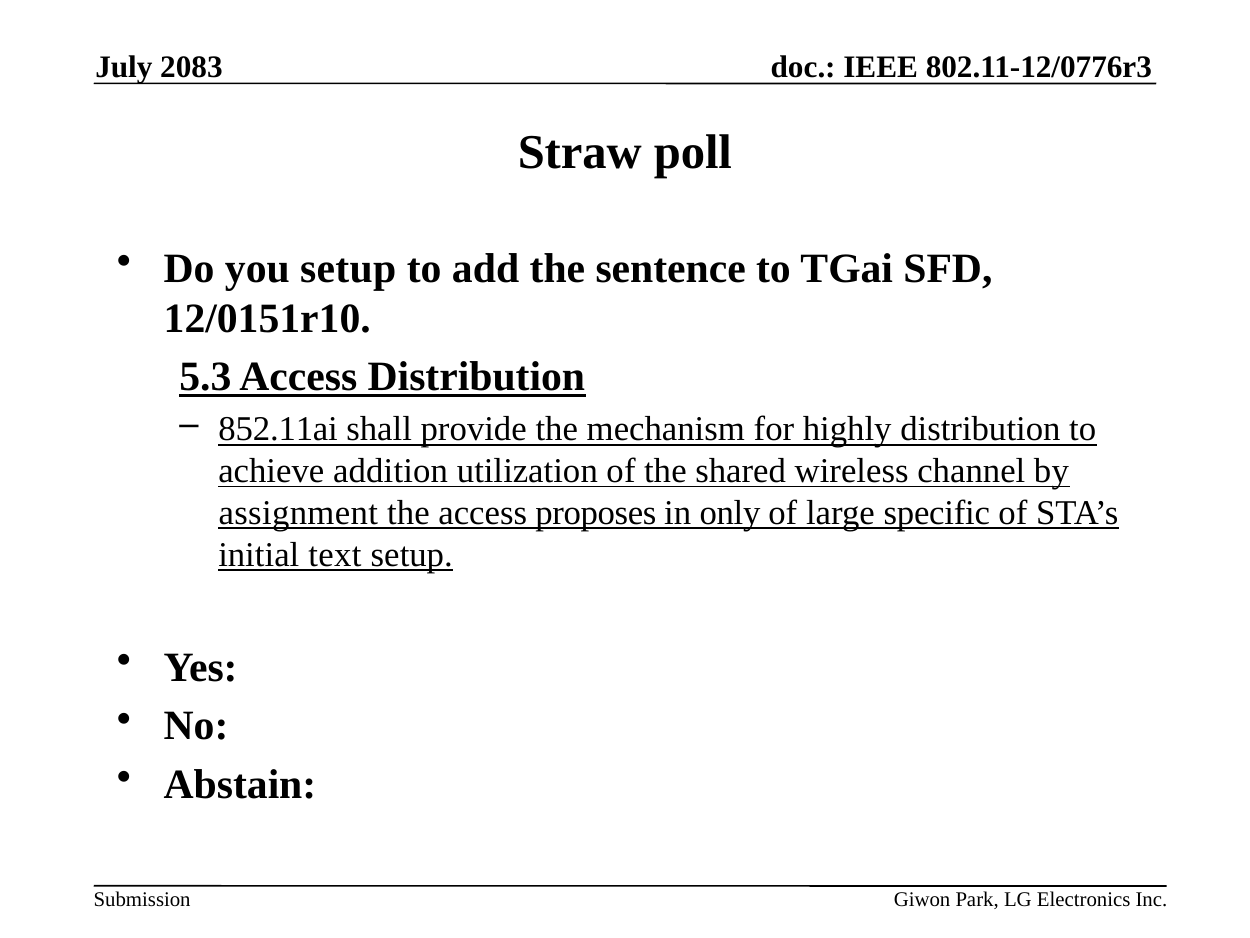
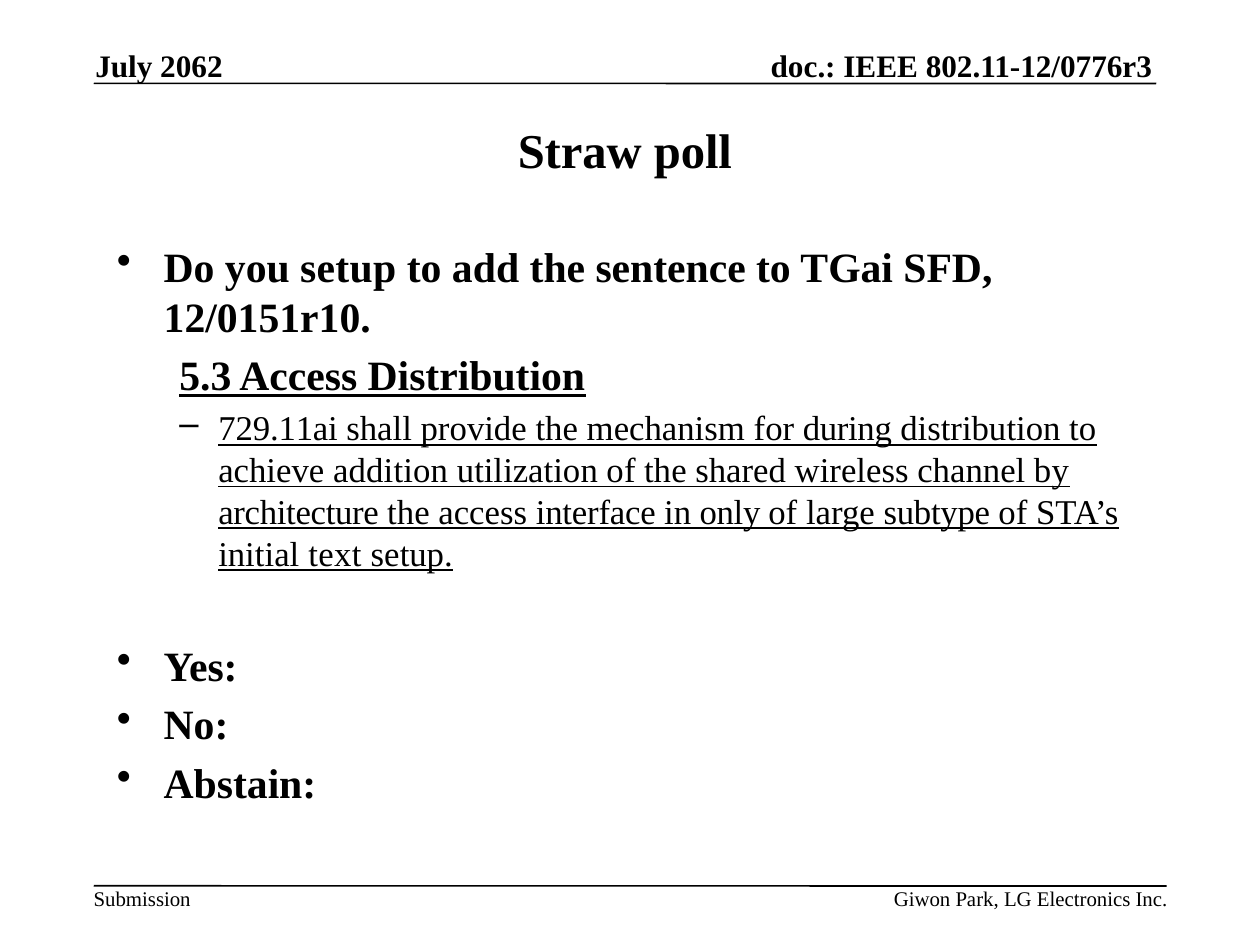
2083: 2083 -> 2062
852.11ai: 852.11ai -> 729.11ai
highly: highly -> during
assignment: assignment -> architecture
proposes: proposes -> interface
specific: specific -> subtype
